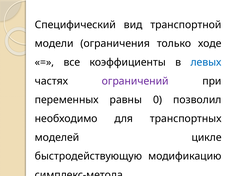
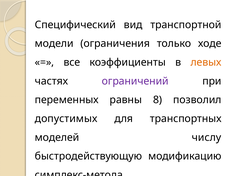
левых colour: blue -> orange
0: 0 -> 8
необходимо: необходимо -> допустимых
цикле: цикле -> числу
